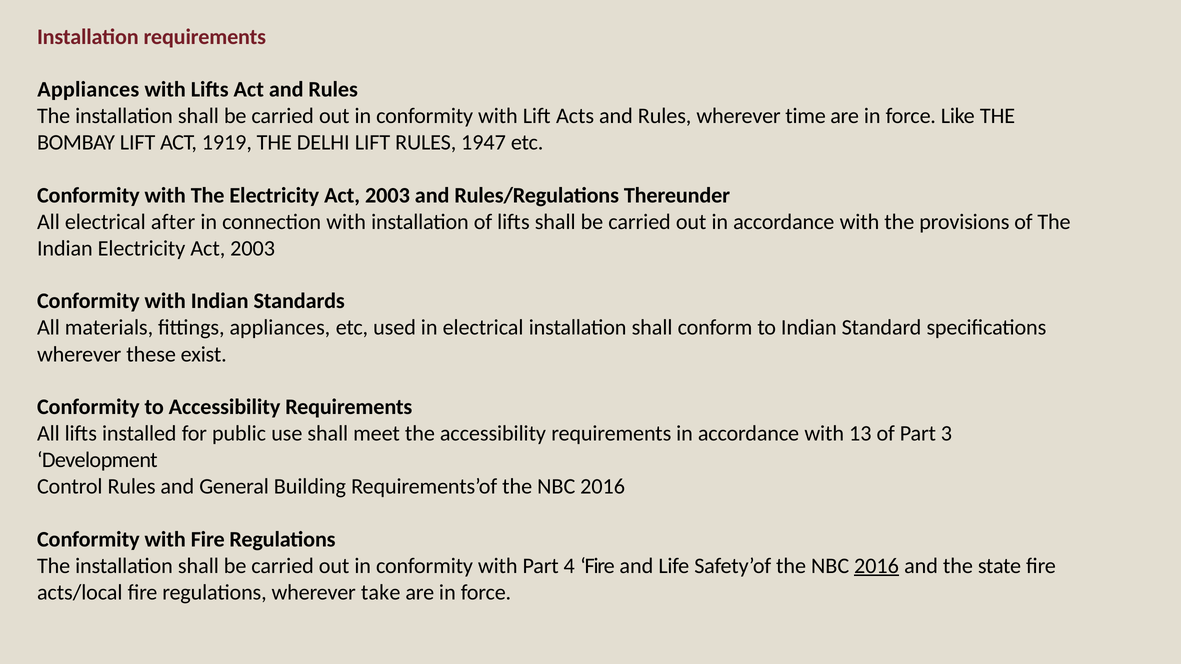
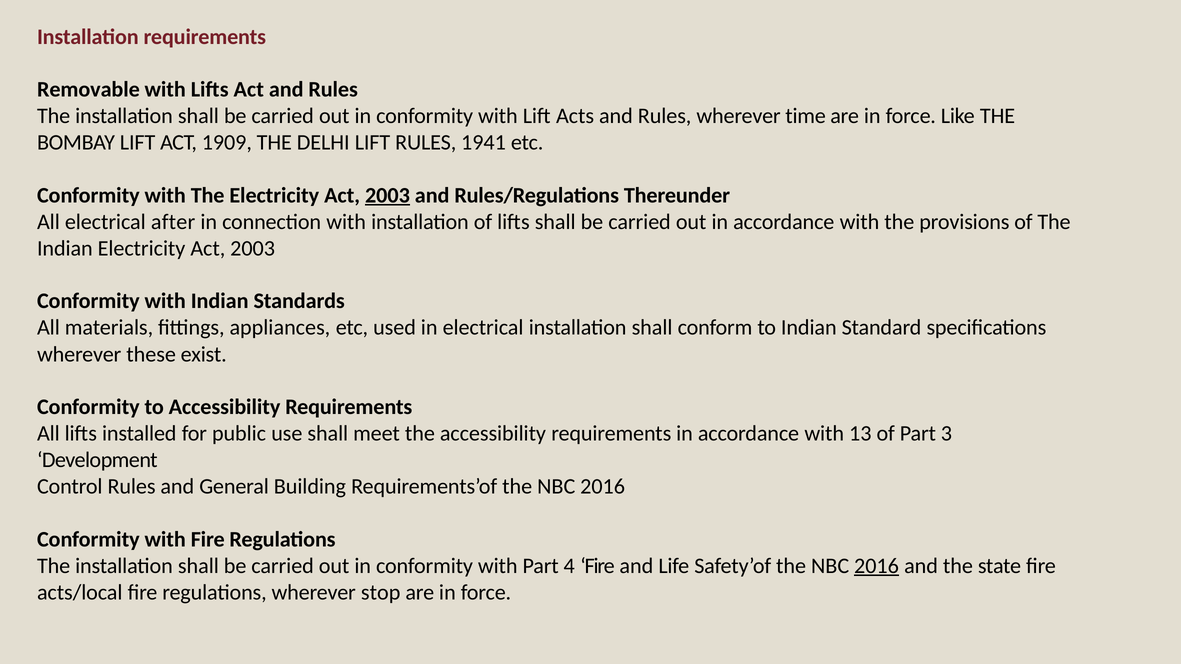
Appliances at (88, 89): Appliances -> Removable
1919: 1919 -> 1909
1947: 1947 -> 1941
2003 at (387, 195) underline: none -> present
take: take -> stop
